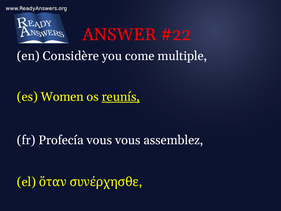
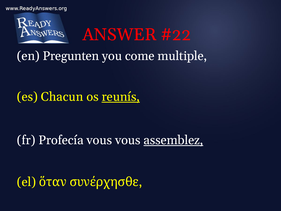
Considère: Considère -> Pregunten
Women: Women -> Chacun
assemblez underline: none -> present
